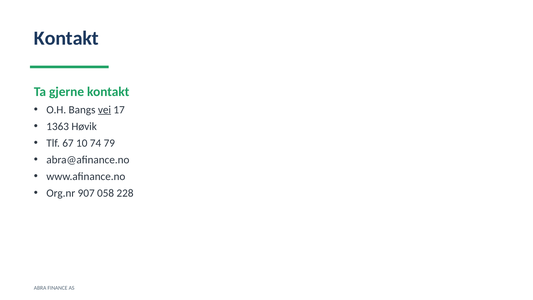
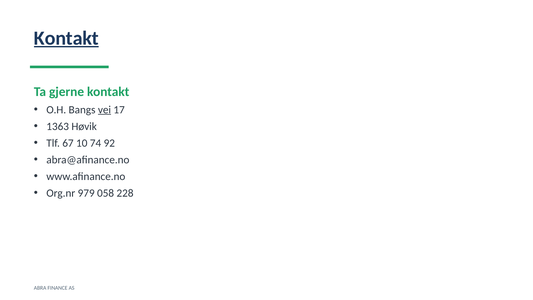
Kontakt at (66, 38) underline: none -> present
79: 79 -> 92
907: 907 -> 979
